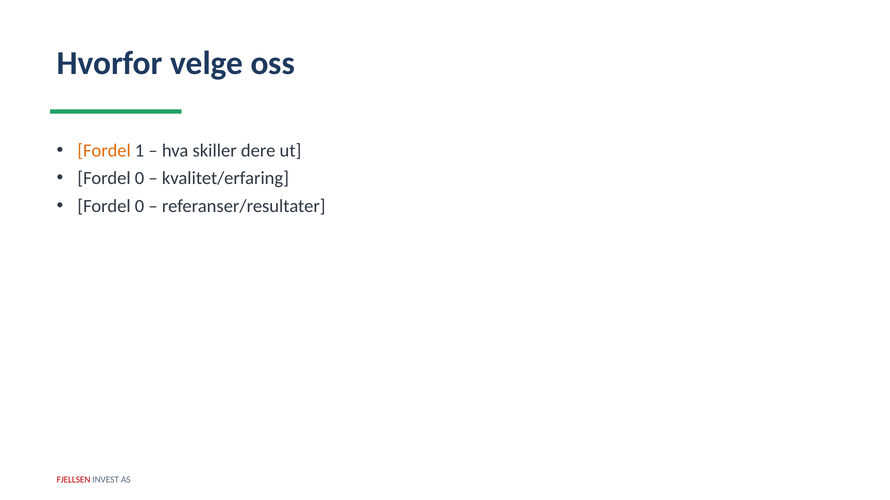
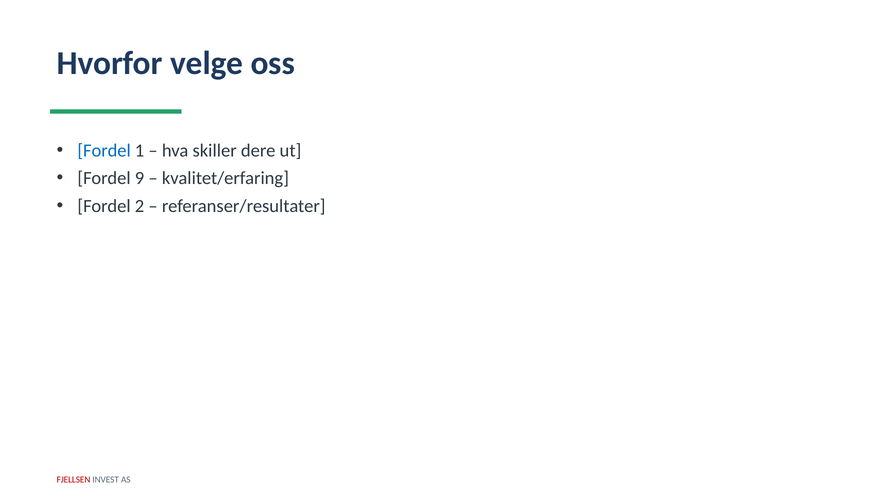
Fordel at (104, 151) colour: orange -> blue
0 at (140, 179): 0 -> 9
0 at (140, 206): 0 -> 2
